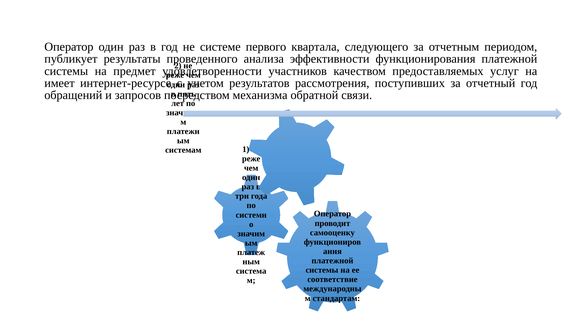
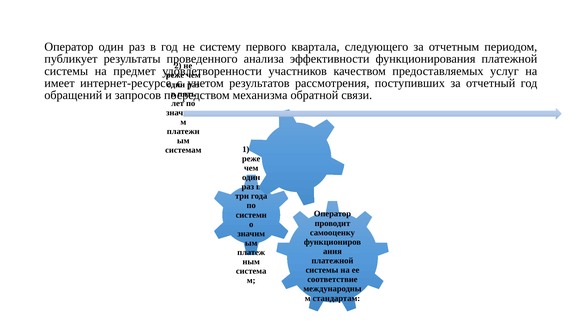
системе: системе -> систему
